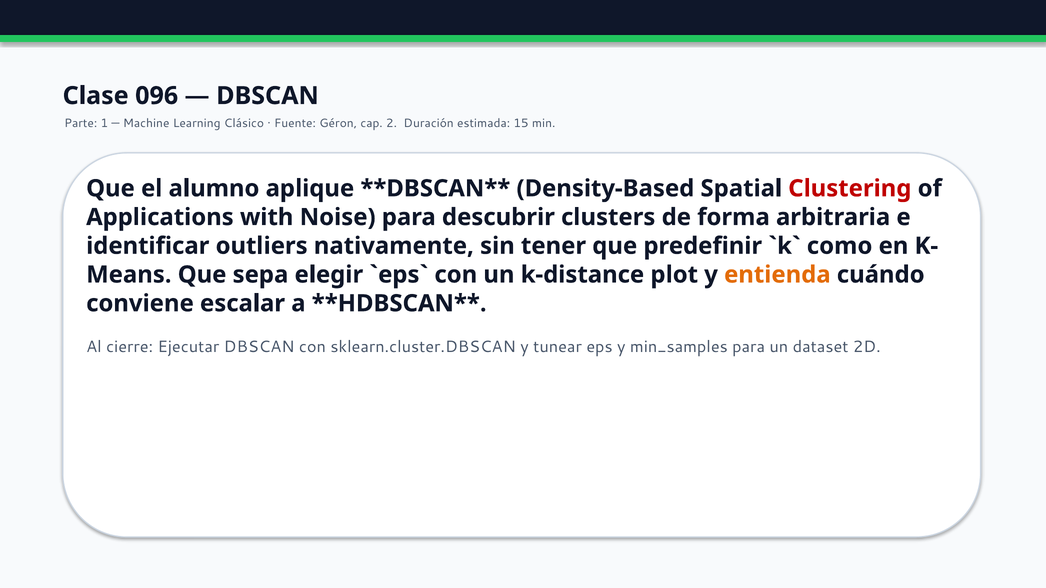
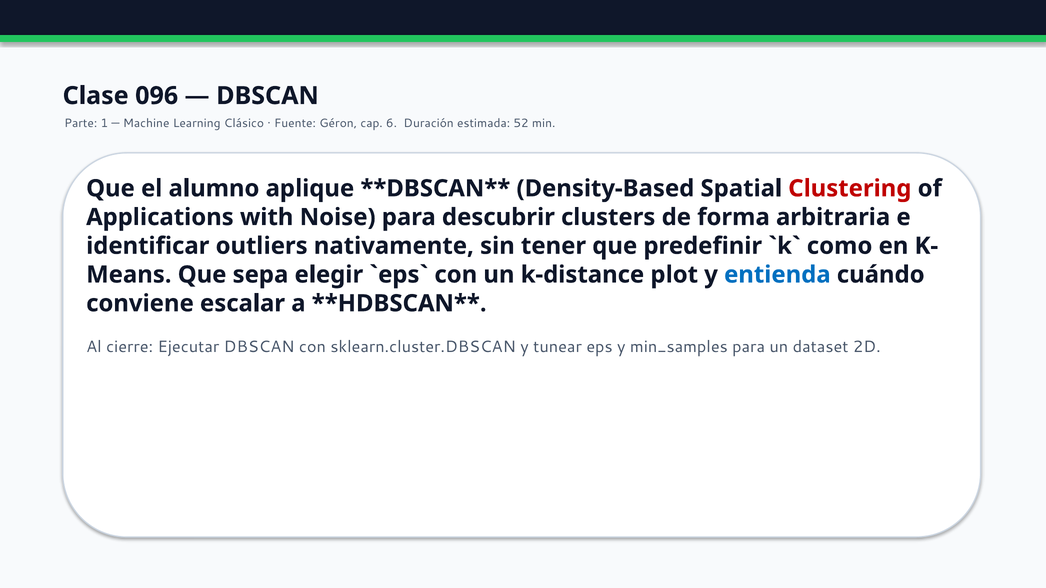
2: 2 -> 6
15: 15 -> 52
entienda colour: orange -> blue
